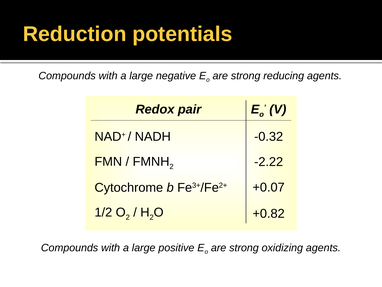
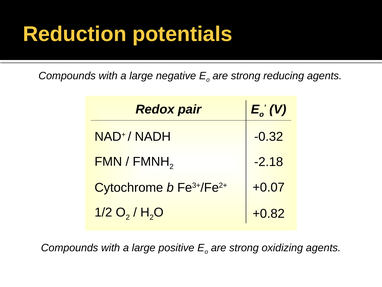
-2.22: -2.22 -> -2.18
